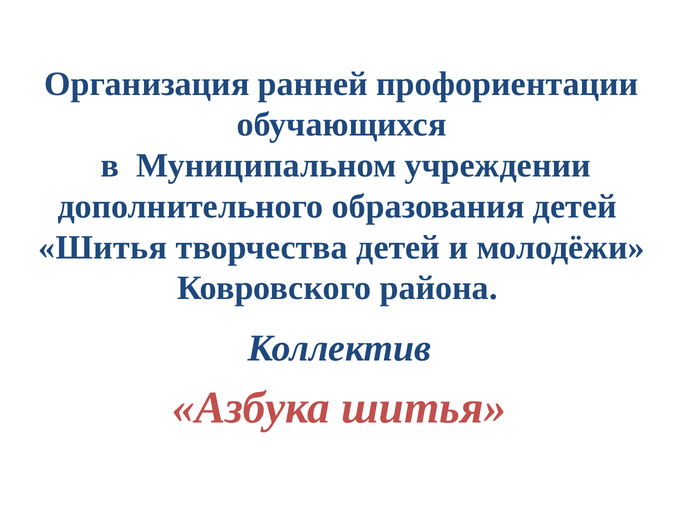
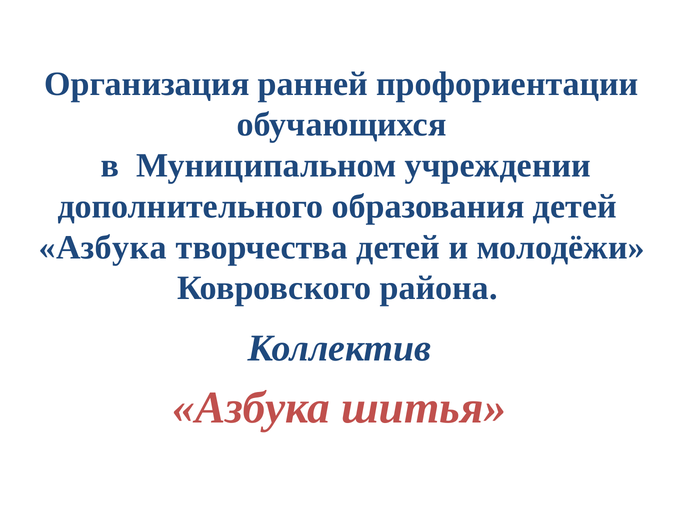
Шитья at (103, 247): Шитья -> Азбука
